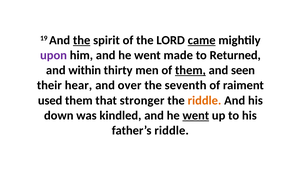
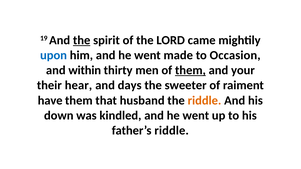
came underline: present -> none
upon colour: purple -> blue
Returned: Returned -> Occasion
seen: seen -> your
over: over -> days
seventh: seventh -> sweeter
used: used -> have
stronger: stronger -> husband
went at (196, 116) underline: present -> none
